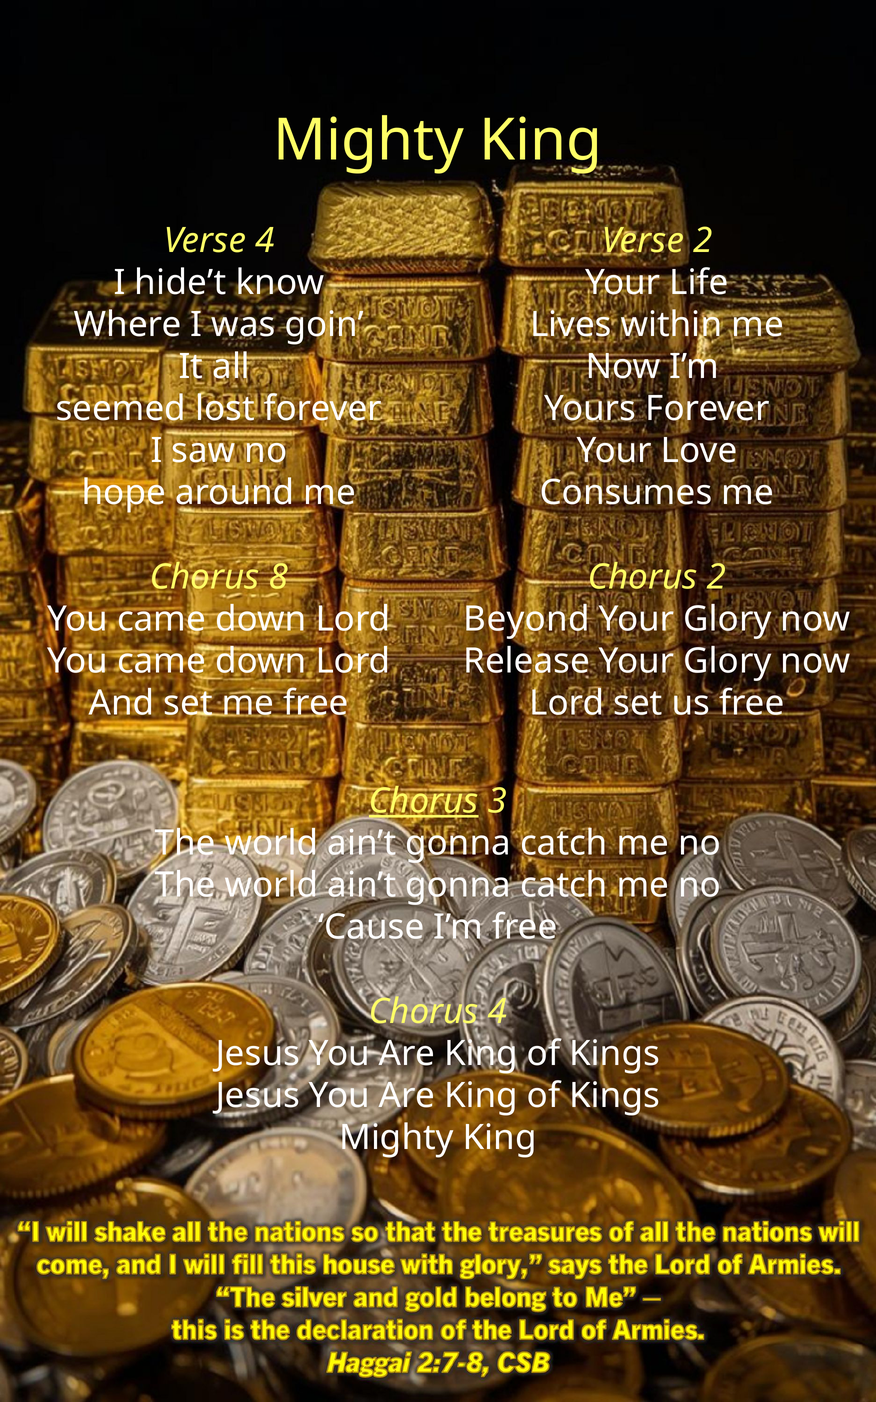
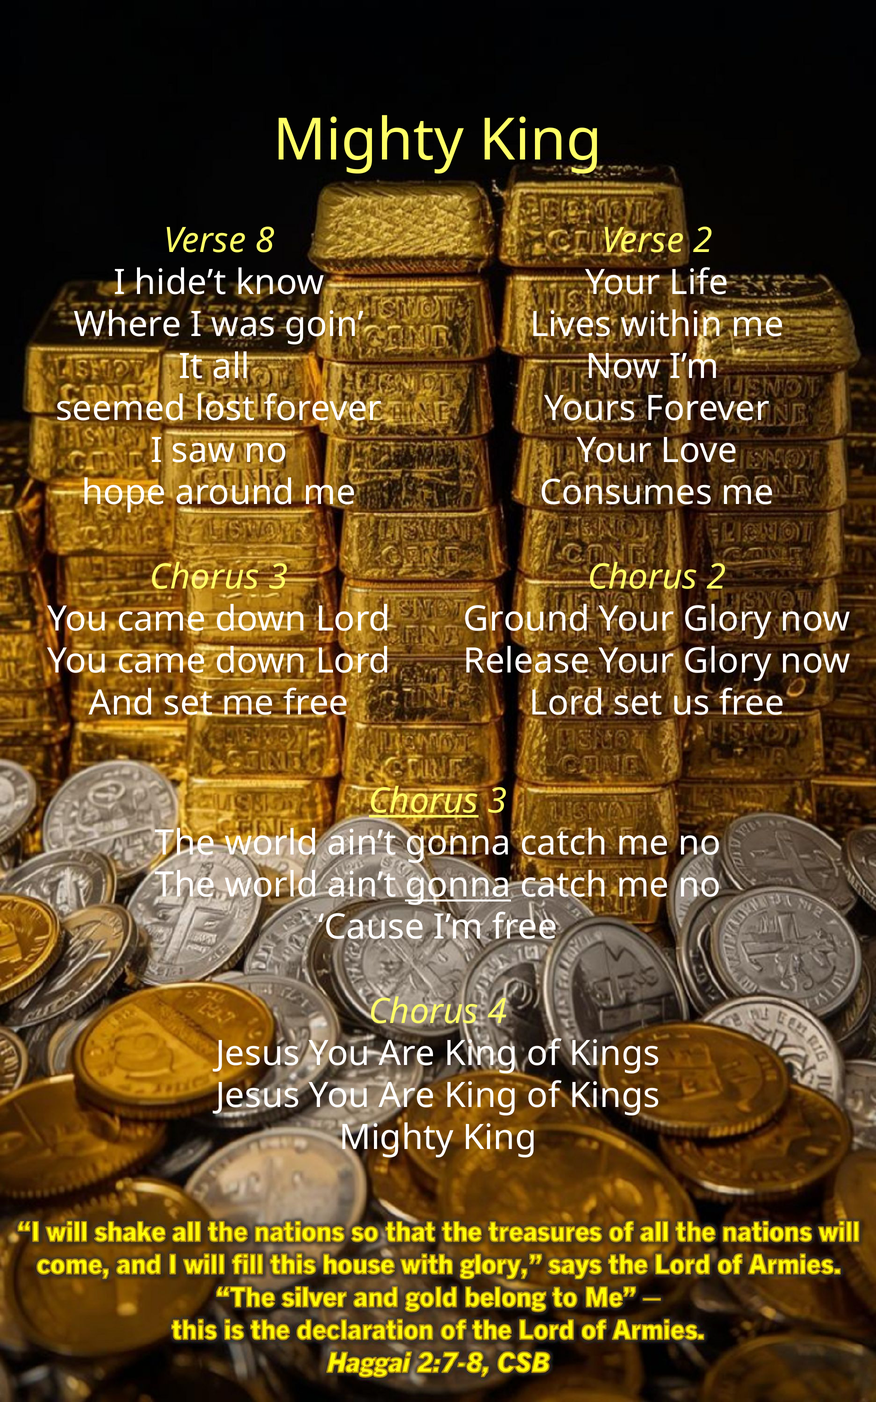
Verse 4: 4 -> 8
8 at (278, 577): 8 -> 3
Beyond: Beyond -> Ground
gonna at (458, 885) underline: none -> present
